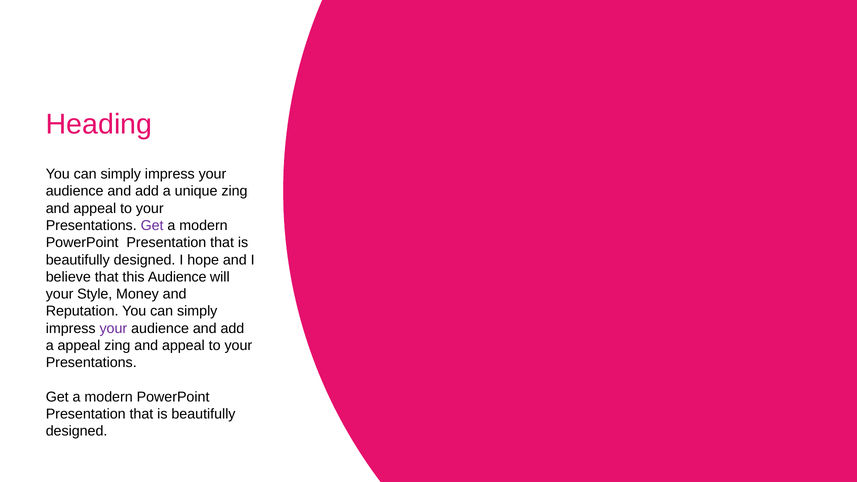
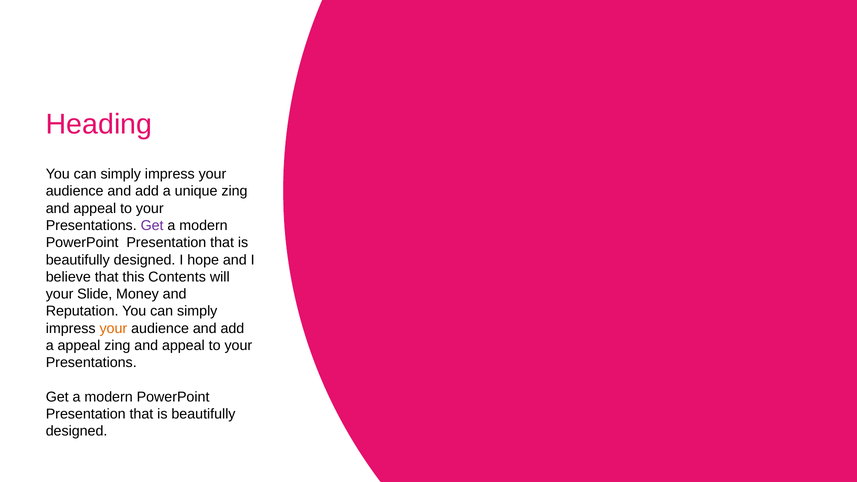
this Audience: Audience -> Contents
Style: Style -> Slide
your at (113, 328) colour: purple -> orange
